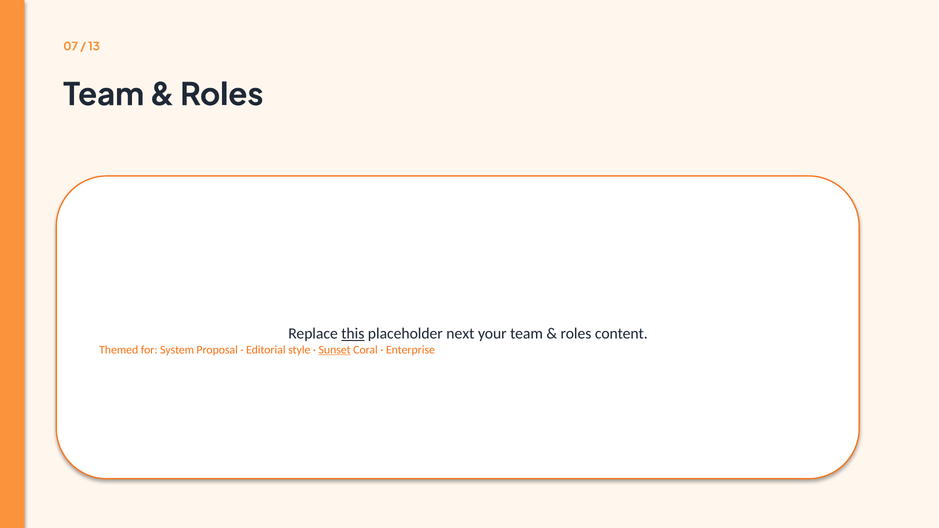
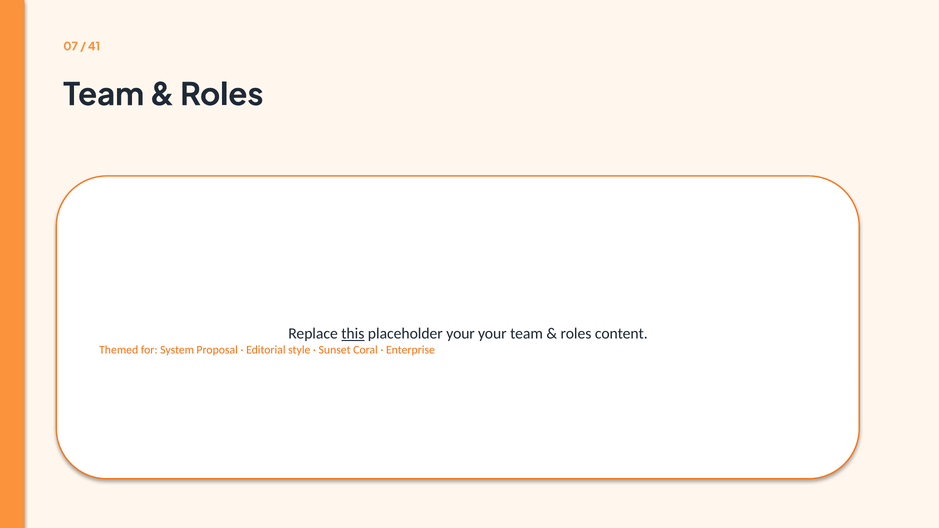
13: 13 -> 41
placeholder next: next -> your
Sunset underline: present -> none
